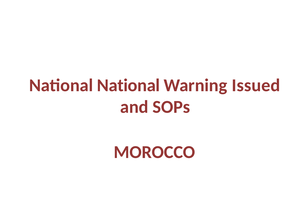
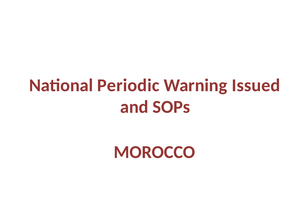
National National: National -> Periodic
